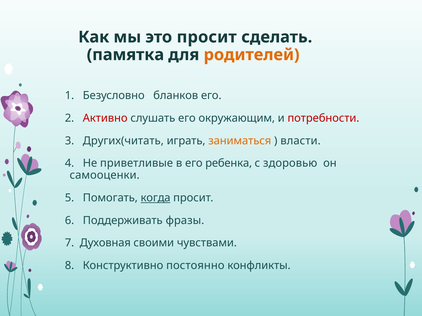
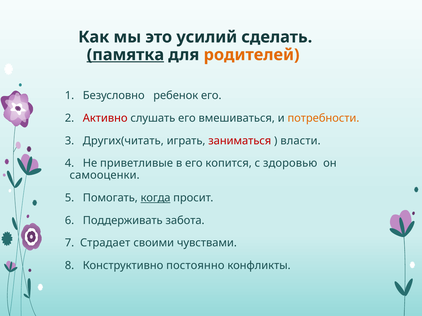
это просит: просит -> усилий
памятка underline: none -> present
бланков: бланков -> ребенок
окружающим: окружающим -> вмешиваться
потребности colour: red -> orange
заниматься colour: orange -> red
ребенка: ребенка -> копится
фразы: фразы -> забота
Духовная: Духовная -> Страдает
